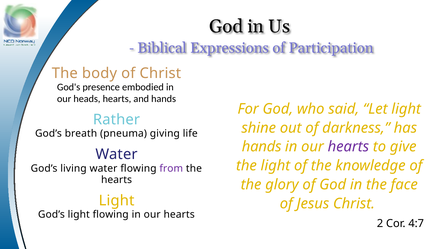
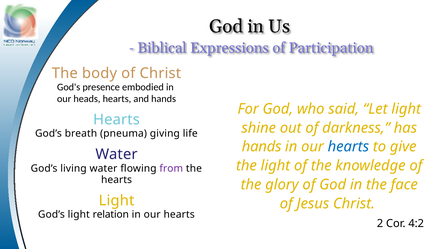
Rather at (116, 119): Rather -> Hearts
hearts at (348, 147) colour: purple -> blue
light flowing: flowing -> relation
4:7: 4:7 -> 4:2
